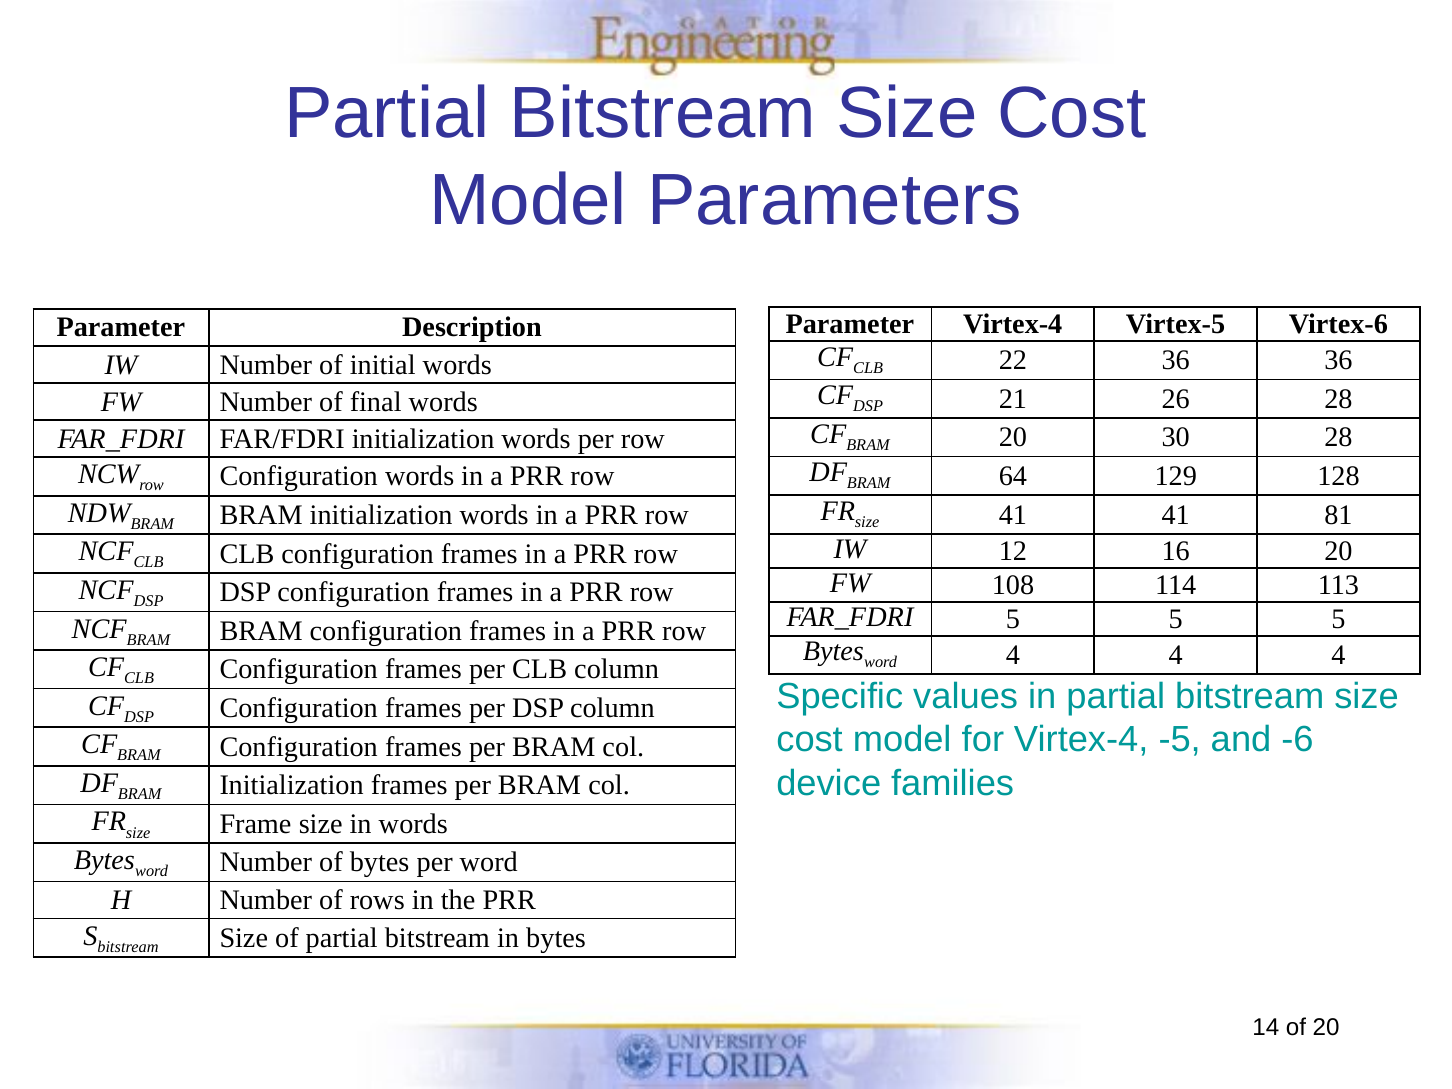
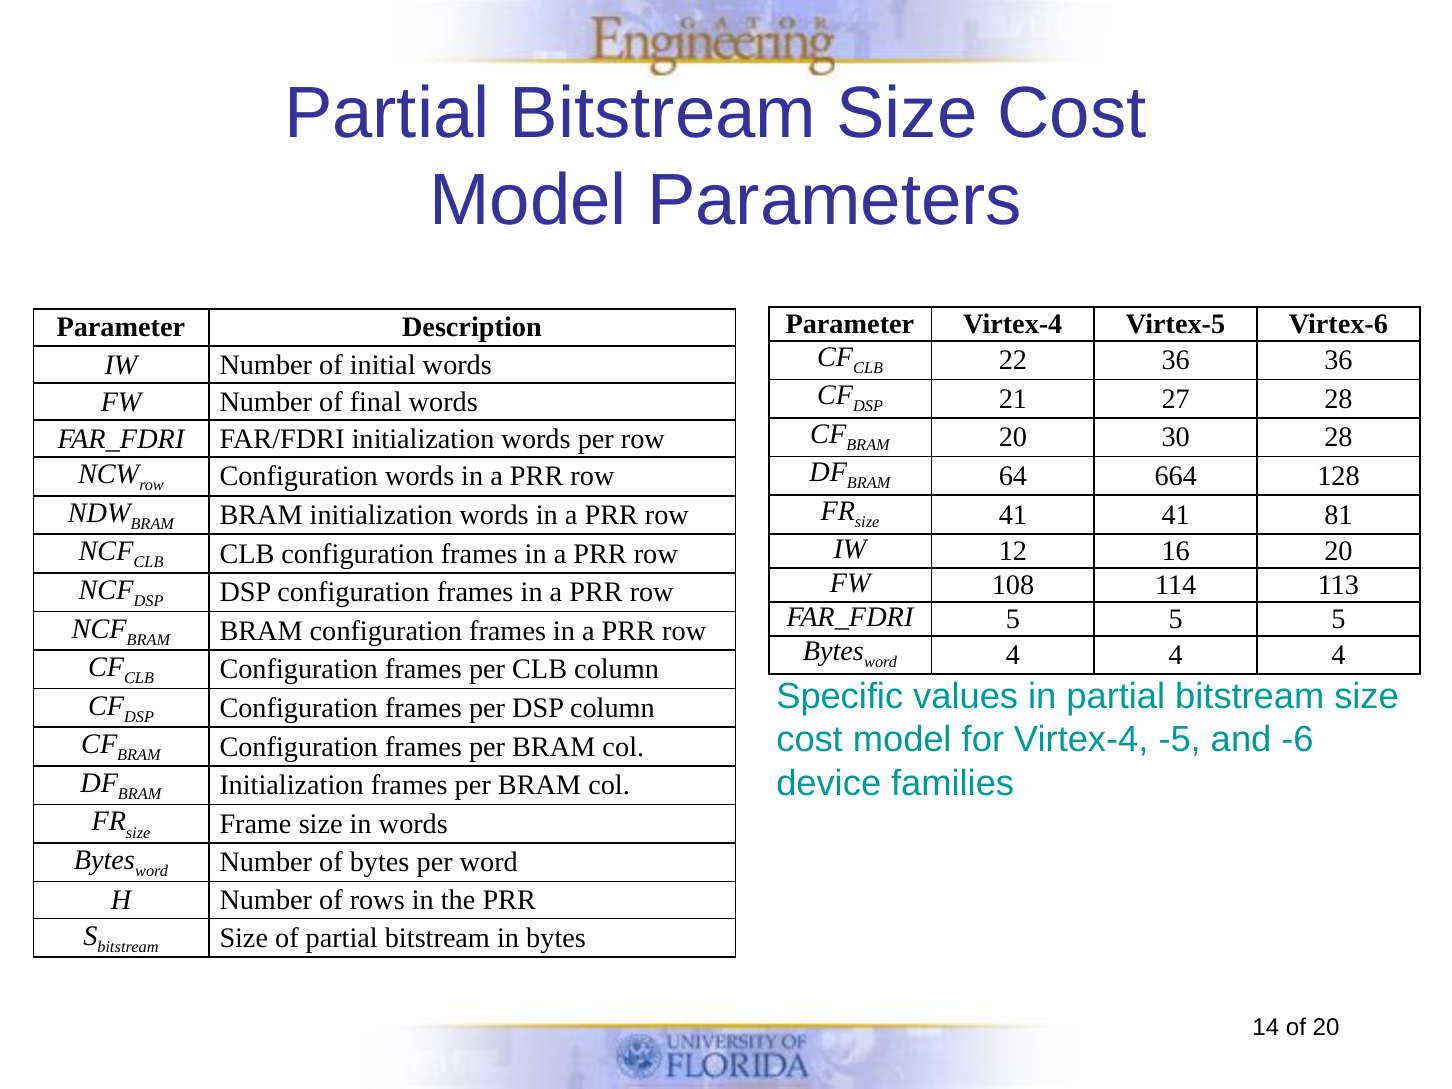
26: 26 -> 27
129: 129 -> 664
